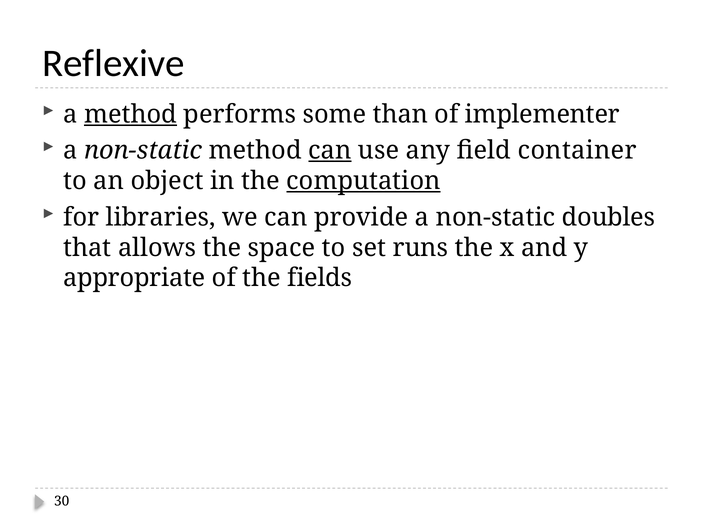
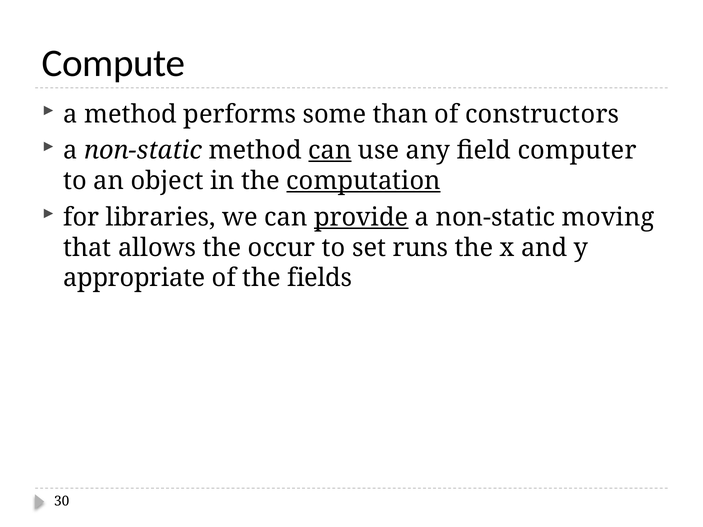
Reflexive: Reflexive -> Compute
method at (130, 114) underline: present -> none
implementer: implementer -> constructors
container: container -> computer
provide underline: none -> present
doubles: doubles -> moving
space: space -> occur
